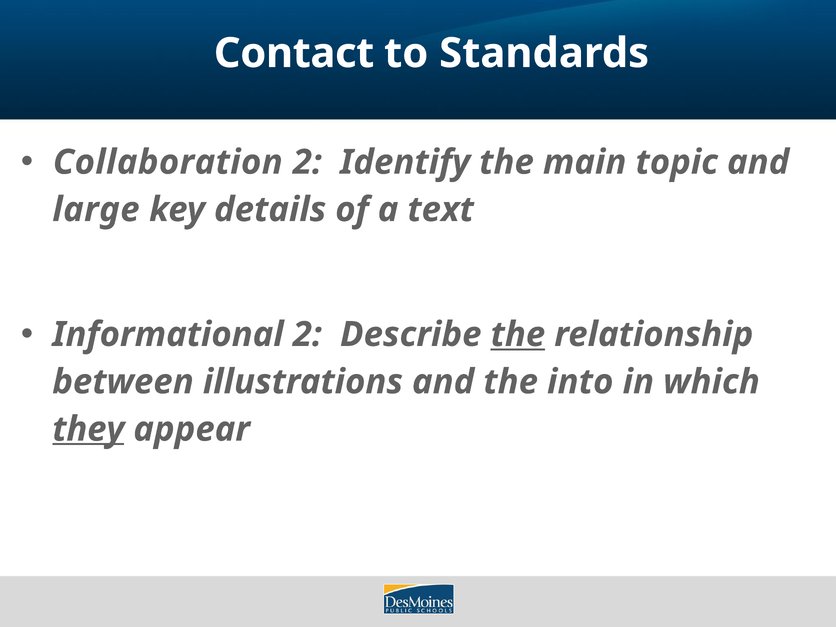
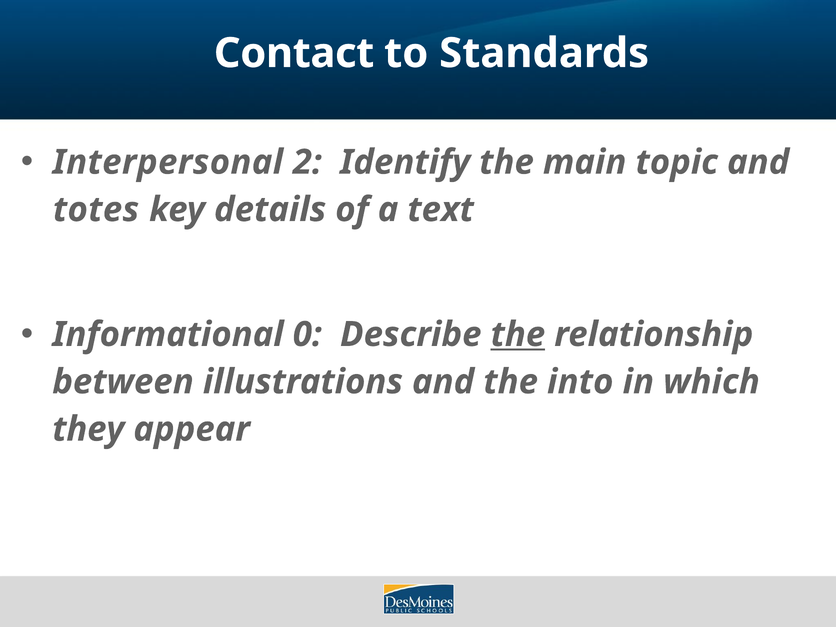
Collaboration: Collaboration -> Interpersonal
large: large -> totes
Informational 2: 2 -> 0
they underline: present -> none
